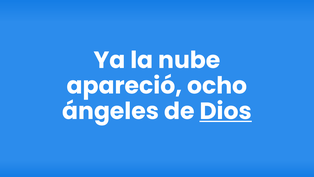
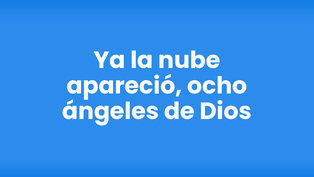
Dios underline: present -> none
